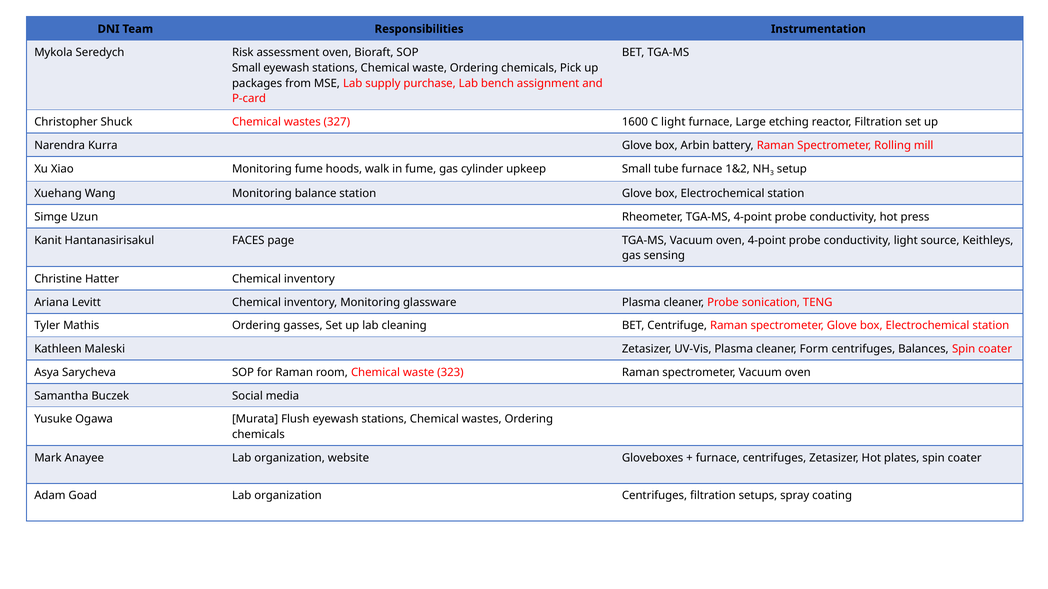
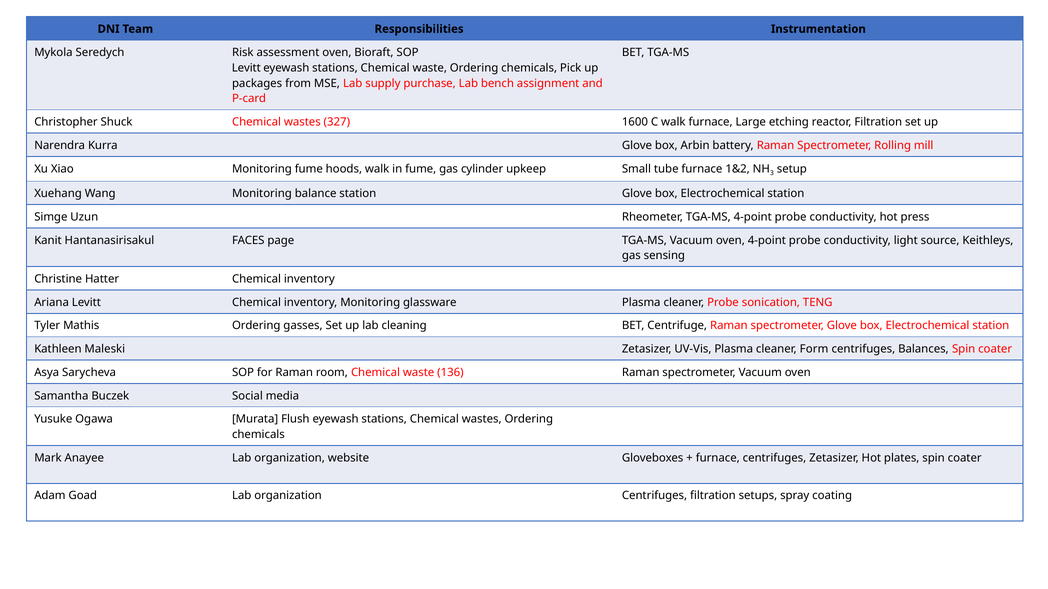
Small at (246, 68): Small -> Levitt
C light: light -> walk
323: 323 -> 136
